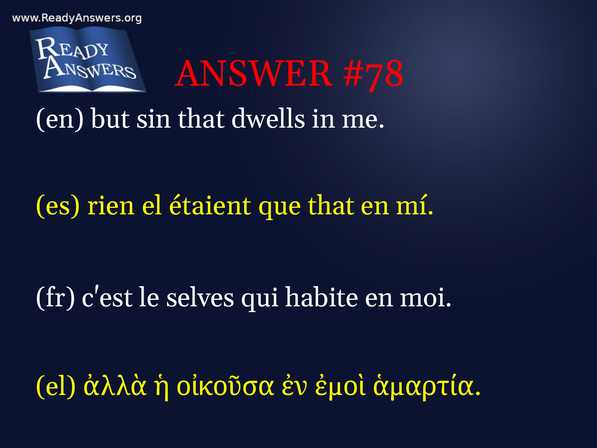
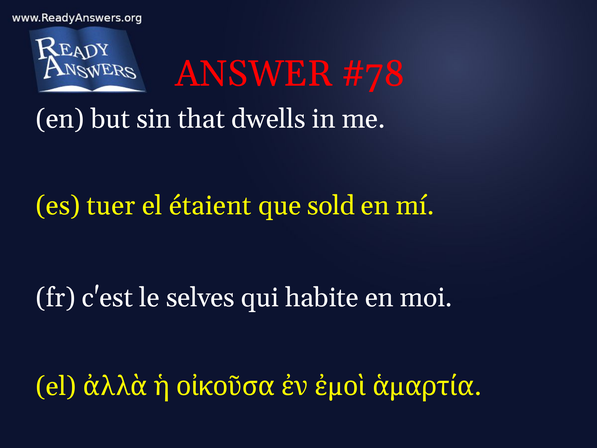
rien: rien -> tuer
que that: that -> sold
